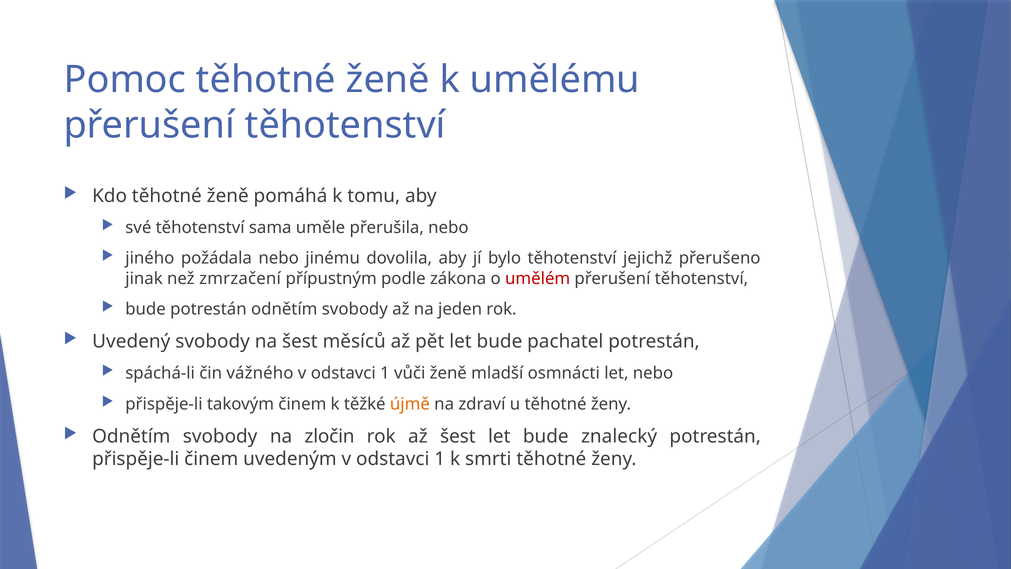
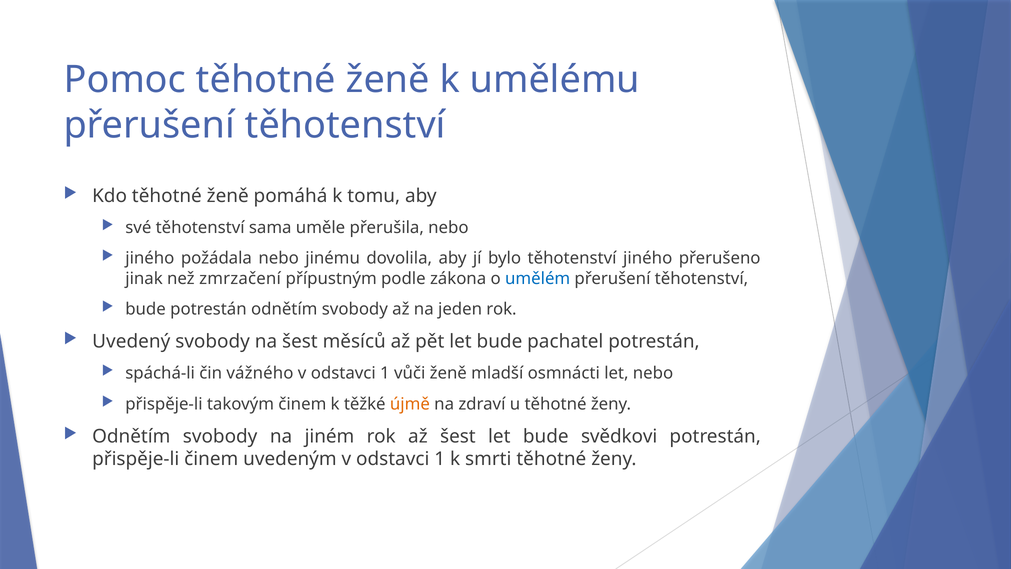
těhotenství jejichž: jejichž -> jiného
umělém colour: red -> blue
zločin: zločin -> jiném
znalecký: znalecký -> svědkovi
